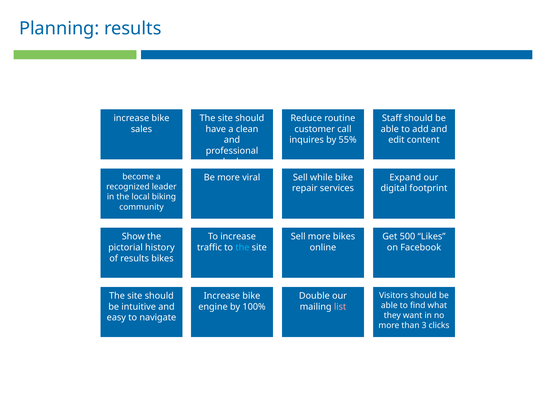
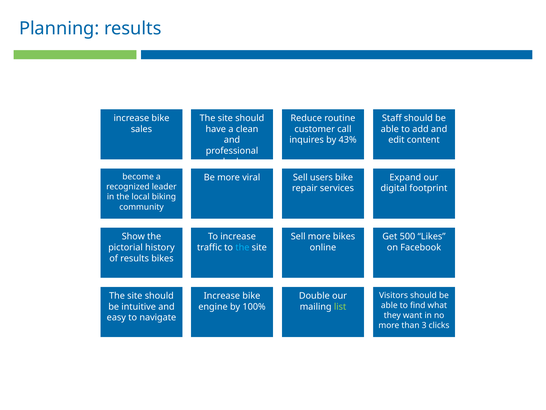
55%: 55% -> 43%
while: while -> users
list colour: pink -> light green
